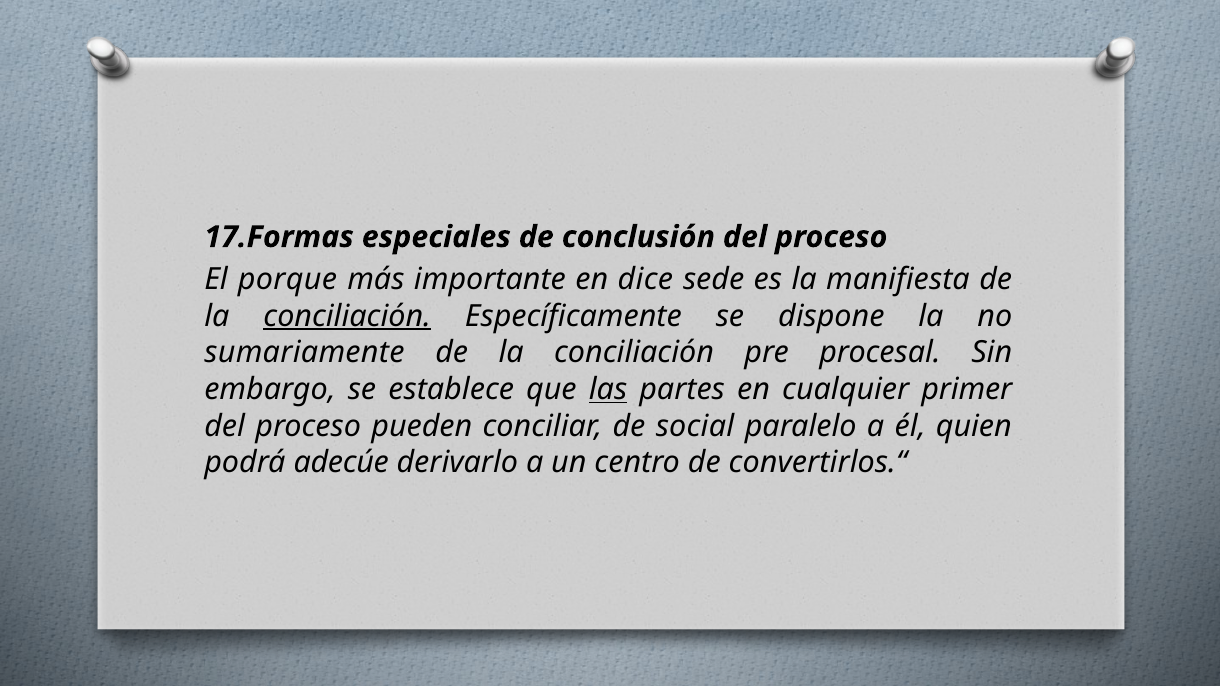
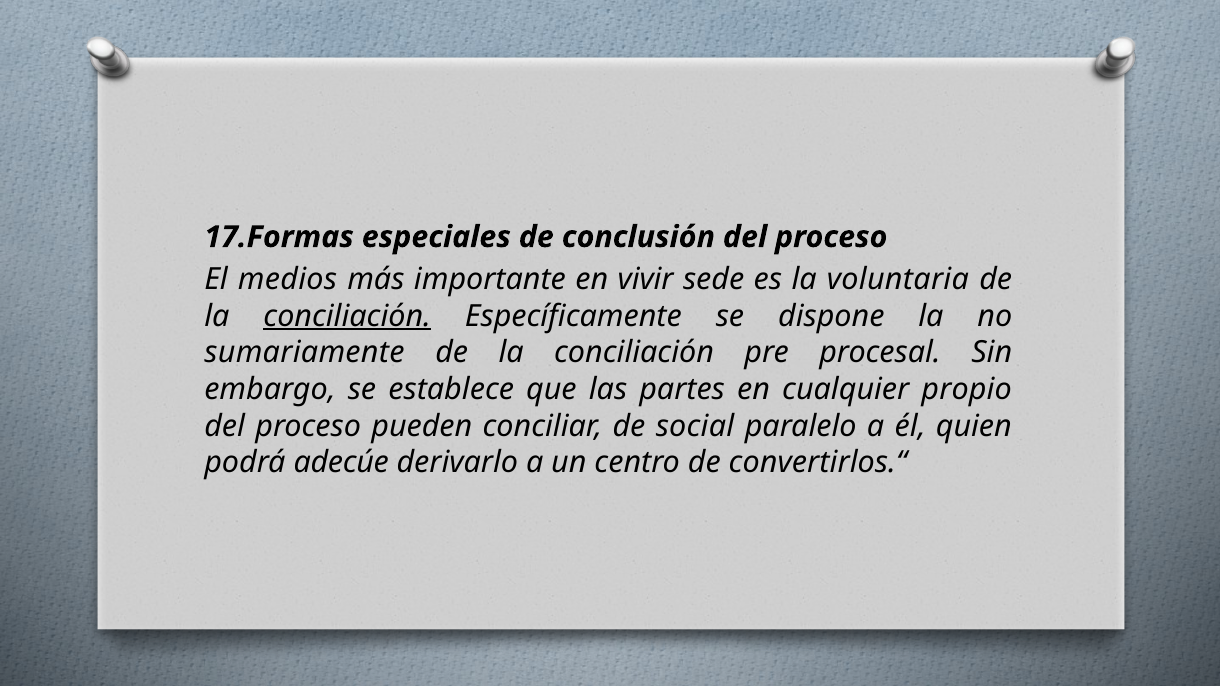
porque: porque -> medios
dice: dice -> vivir
manifiesta: manifiesta -> voluntaria
las underline: present -> none
primer: primer -> propio
